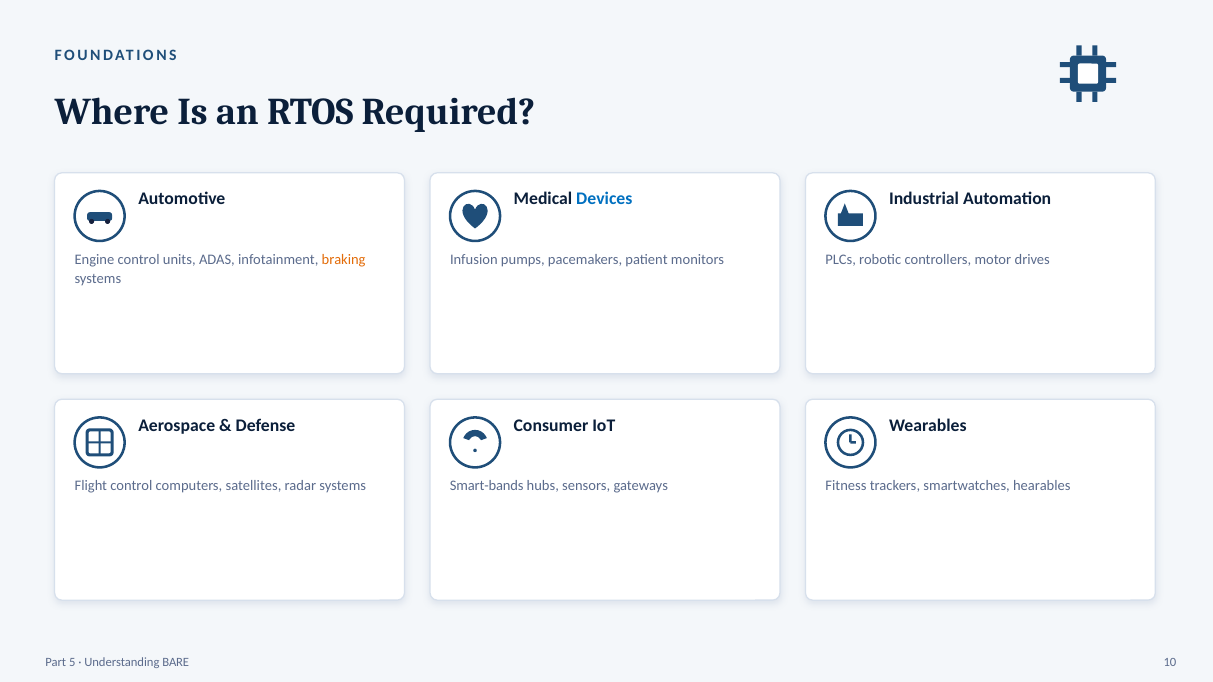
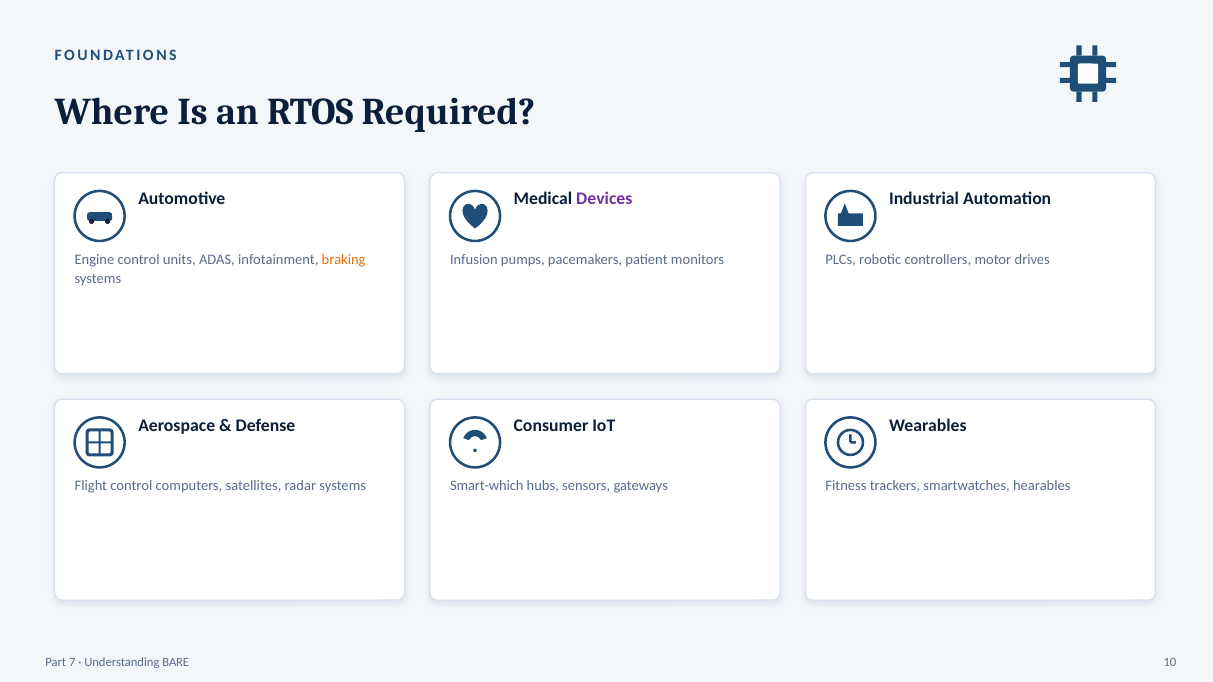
Devices colour: blue -> purple
Smart-bands: Smart-bands -> Smart-which
5: 5 -> 7
